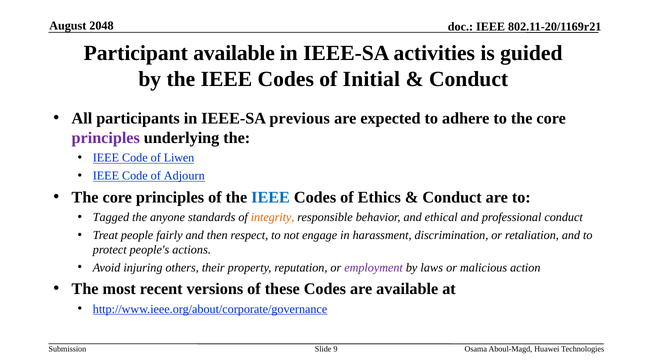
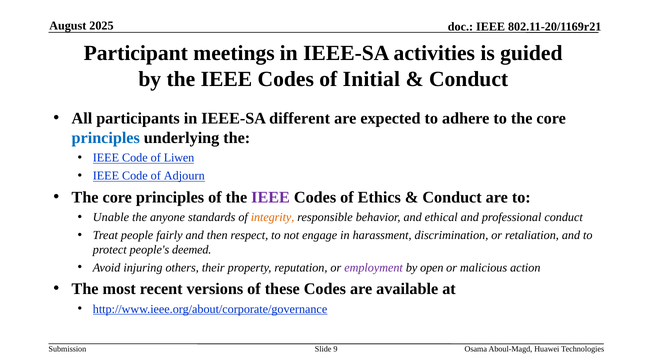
2048: 2048 -> 2025
Participant available: available -> meetings
previous: previous -> different
principles at (106, 138) colour: purple -> blue
IEEE at (271, 197) colour: blue -> purple
Tagged: Tagged -> Unable
actions: actions -> deemed
laws: laws -> open
